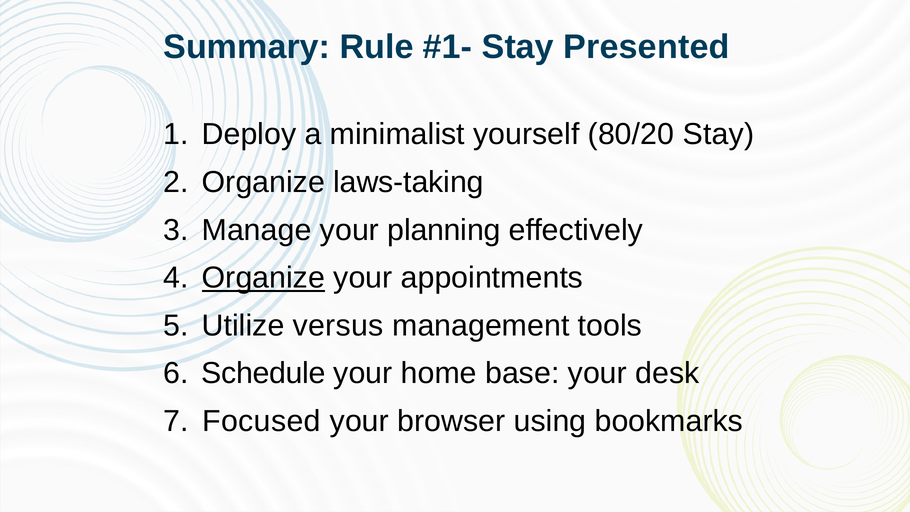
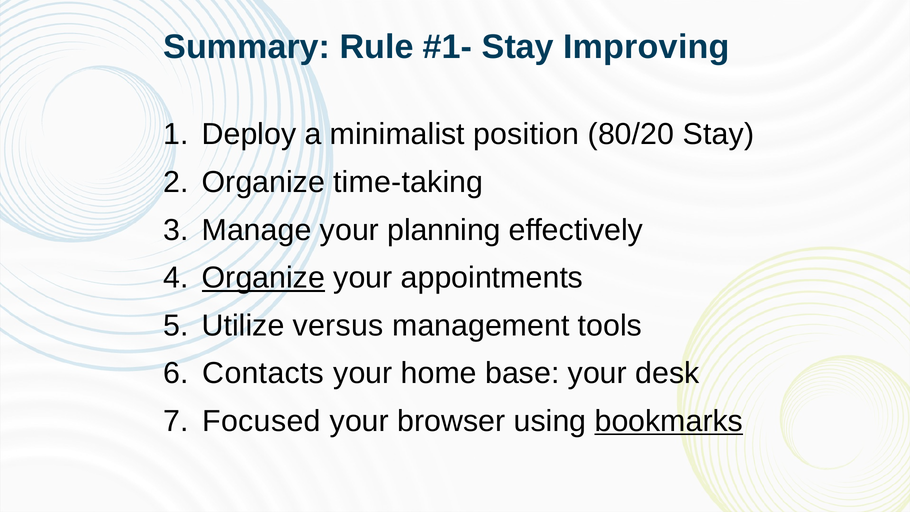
Presented: Presented -> Improving
yourself: yourself -> position
laws-taking: laws-taking -> time-taking
Schedule: Schedule -> Contacts
bookmarks underline: none -> present
